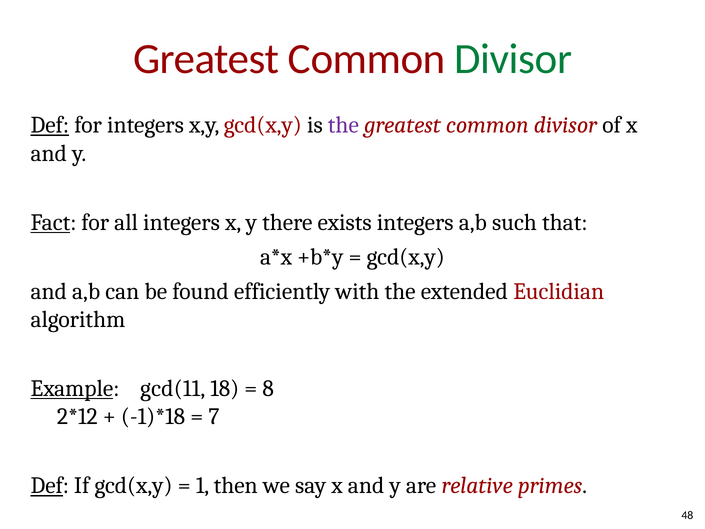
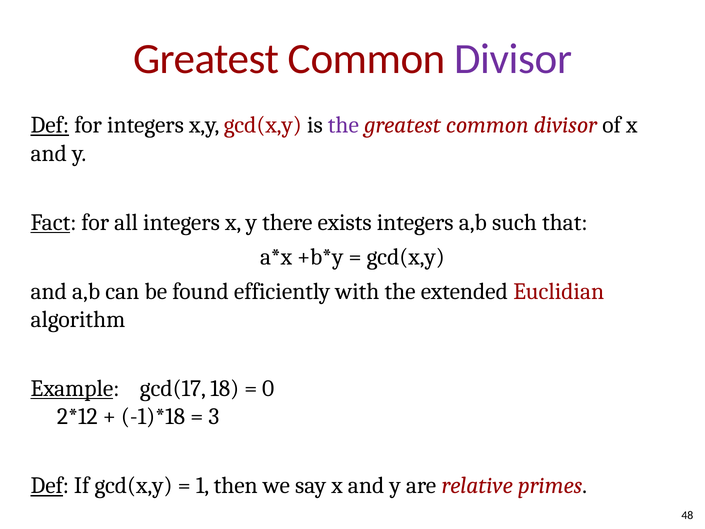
Divisor at (513, 59) colour: green -> purple
gcd(11: gcd(11 -> gcd(17
8: 8 -> 0
7: 7 -> 3
